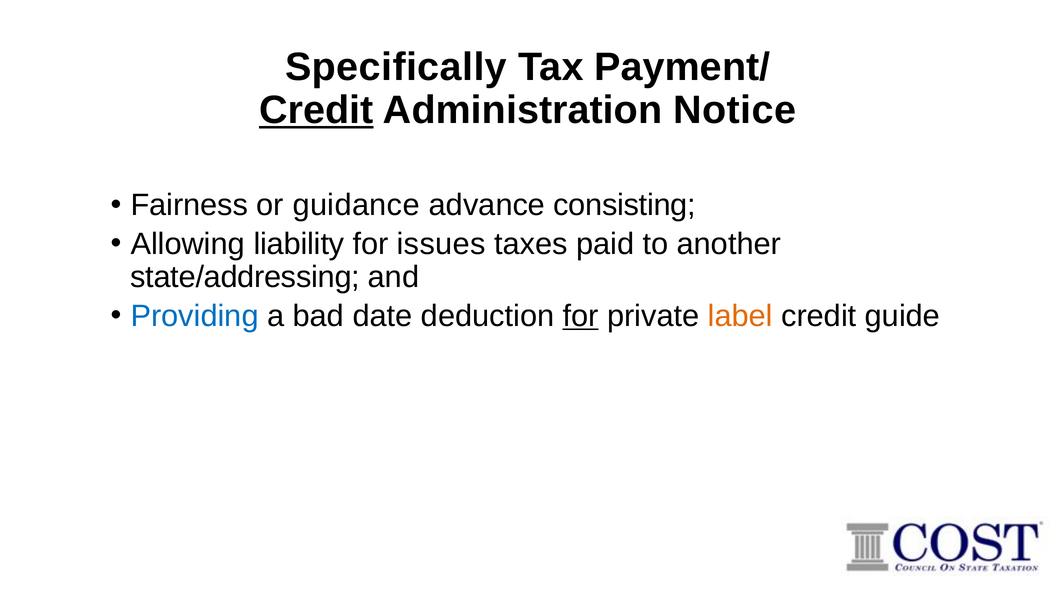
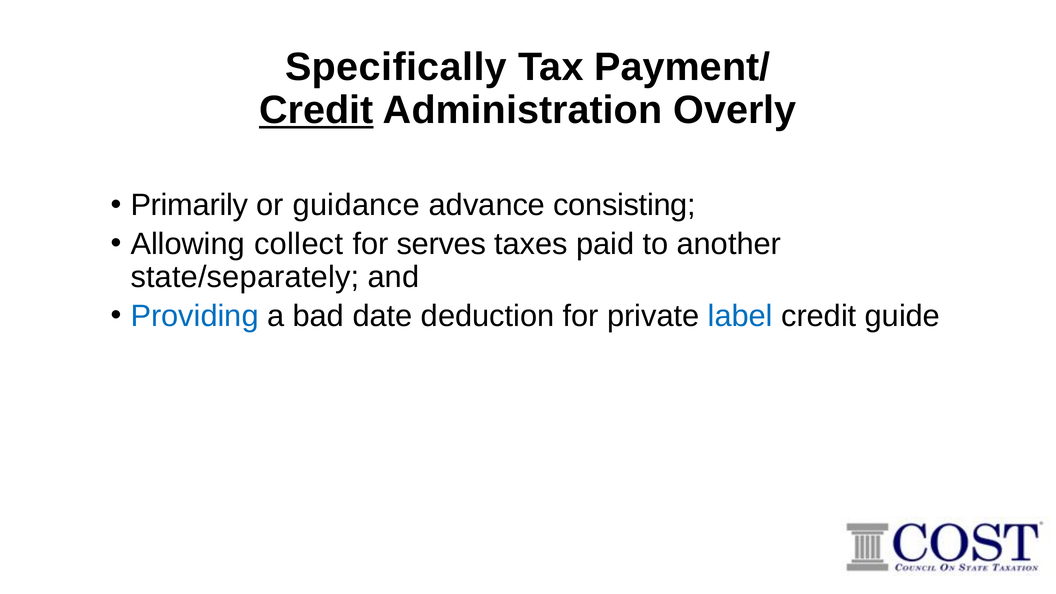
Notice: Notice -> Overly
Fairness: Fairness -> Primarily
liability: liability -> collect
issues: issues -> serves
state/addressing: state/addressing -> state/separately
for at (581, 316) underline: present -> none
label colour: orange -> blue
